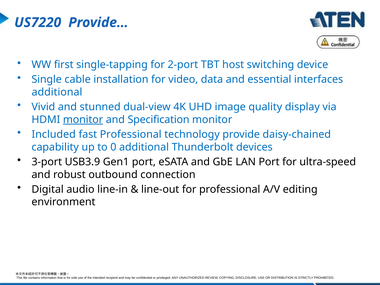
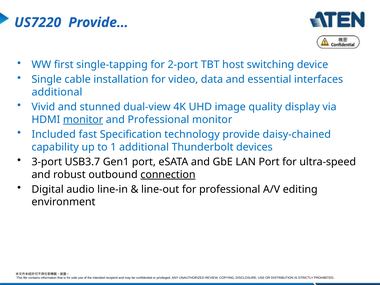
and Specification: Specification -> Professional
fast Professional: Professional -> Specification
0: 0 -> 1
USB3.9: USB3.9 -> USB3.7
connection underline: none -> present
